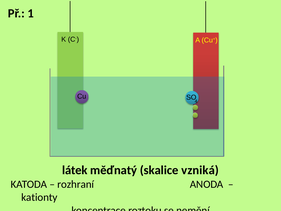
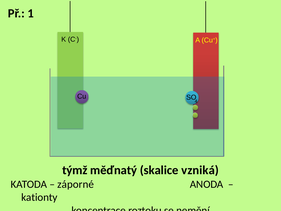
látek: látek -> týmž
rozhraní: rozhraní -> záporné
